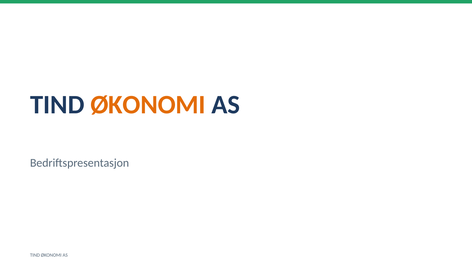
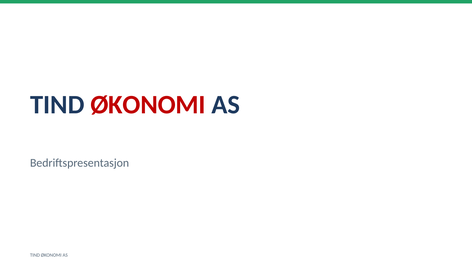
ØKONOMI at (148, 105) colour: orange -> red
